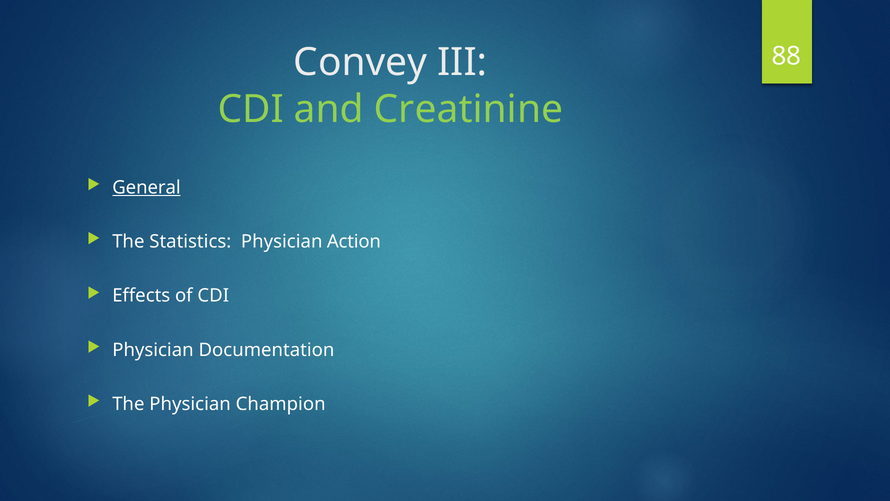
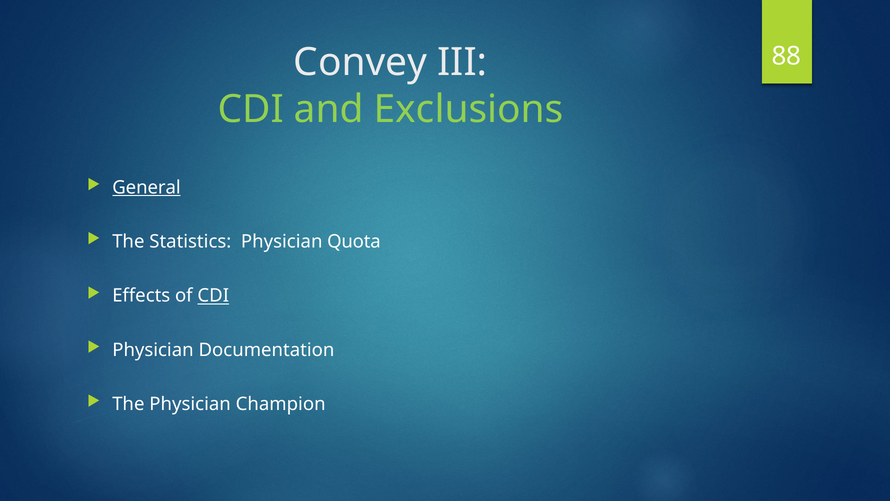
Creatinine: Creatinine -> Exclusions
Action: Action -> Quota
CDI at (213, 296) underline: none -> present
